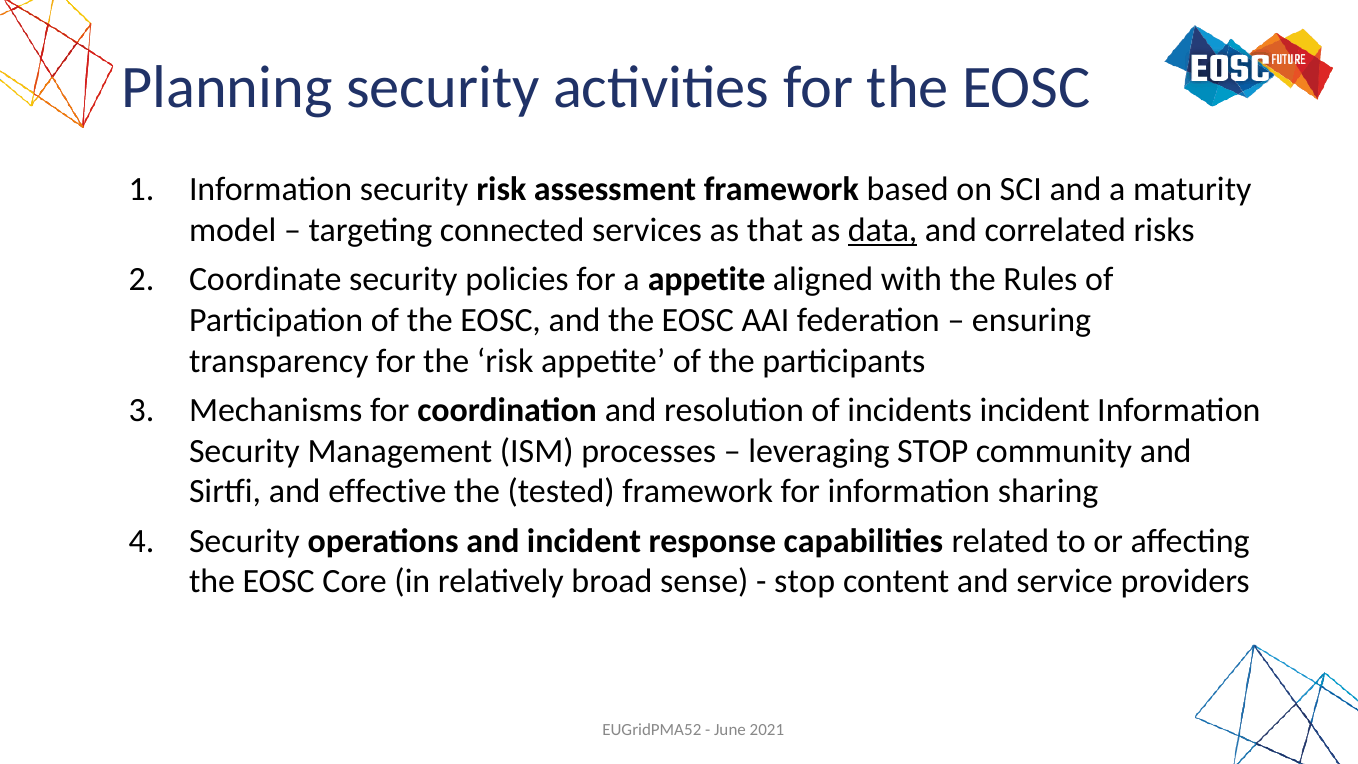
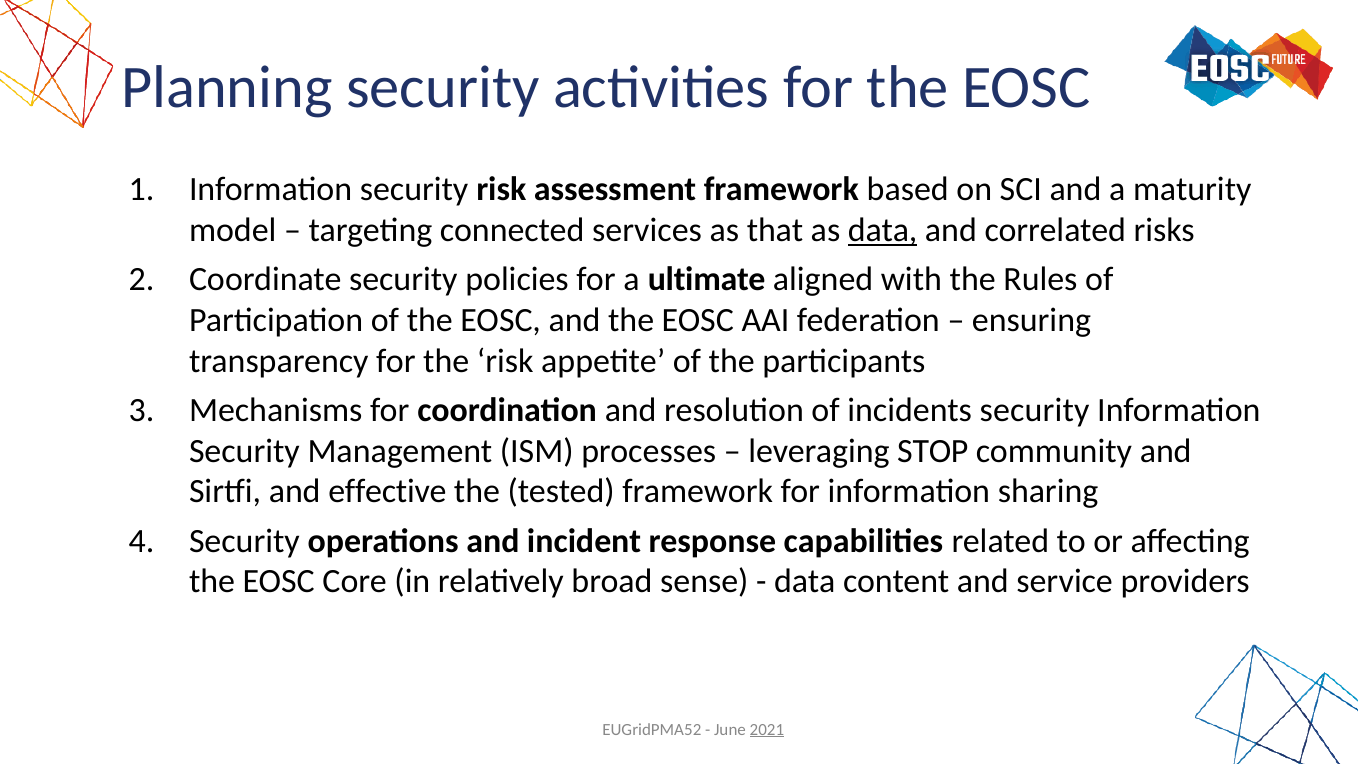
a appetite: appetite -> ultimate
incidents incident: incident -> security
stop at (805, 582): stop -> data
2021 underline: none -> present
